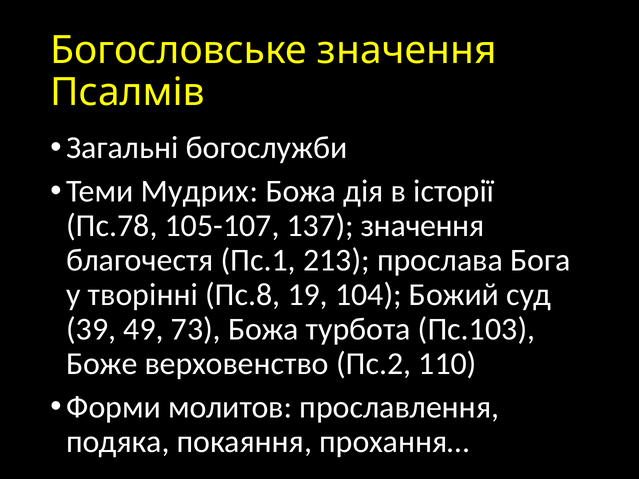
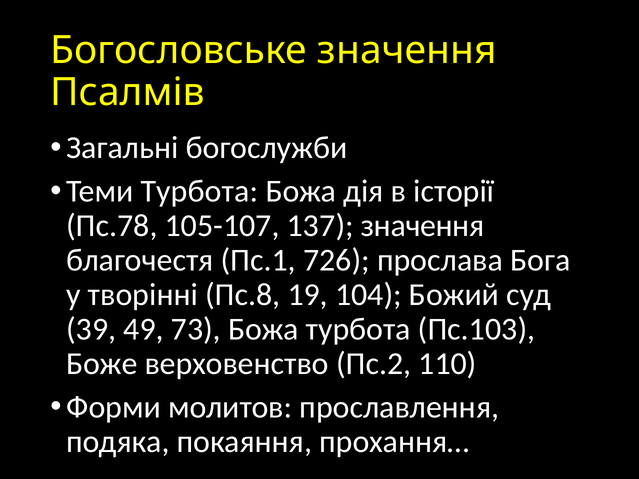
Теми Мудрих: Мудрих -> Турбота
213: 213 -> 726
